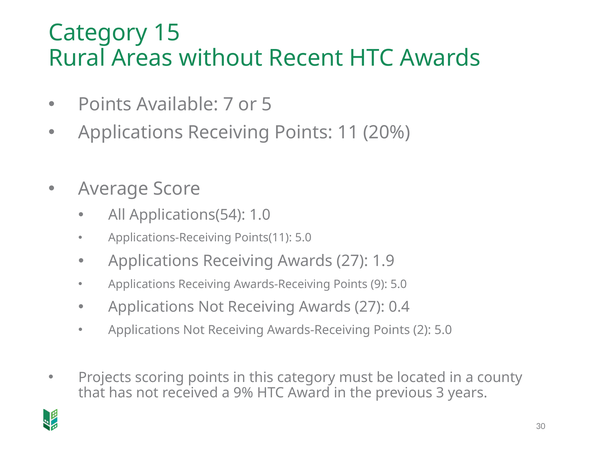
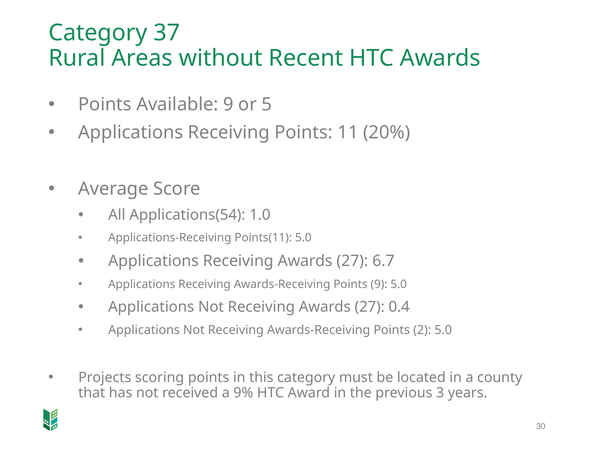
15: 15 -> 37
Available 7: 7 -> 9
1.9: 1.9 -> 6.7
